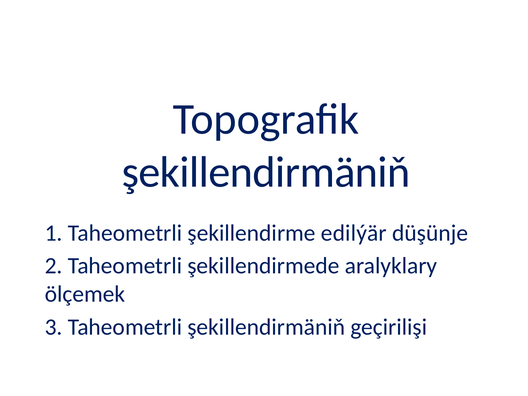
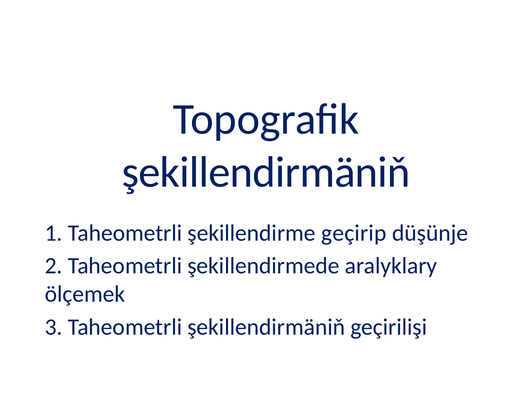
edilýär: edilýär -> geçirip
